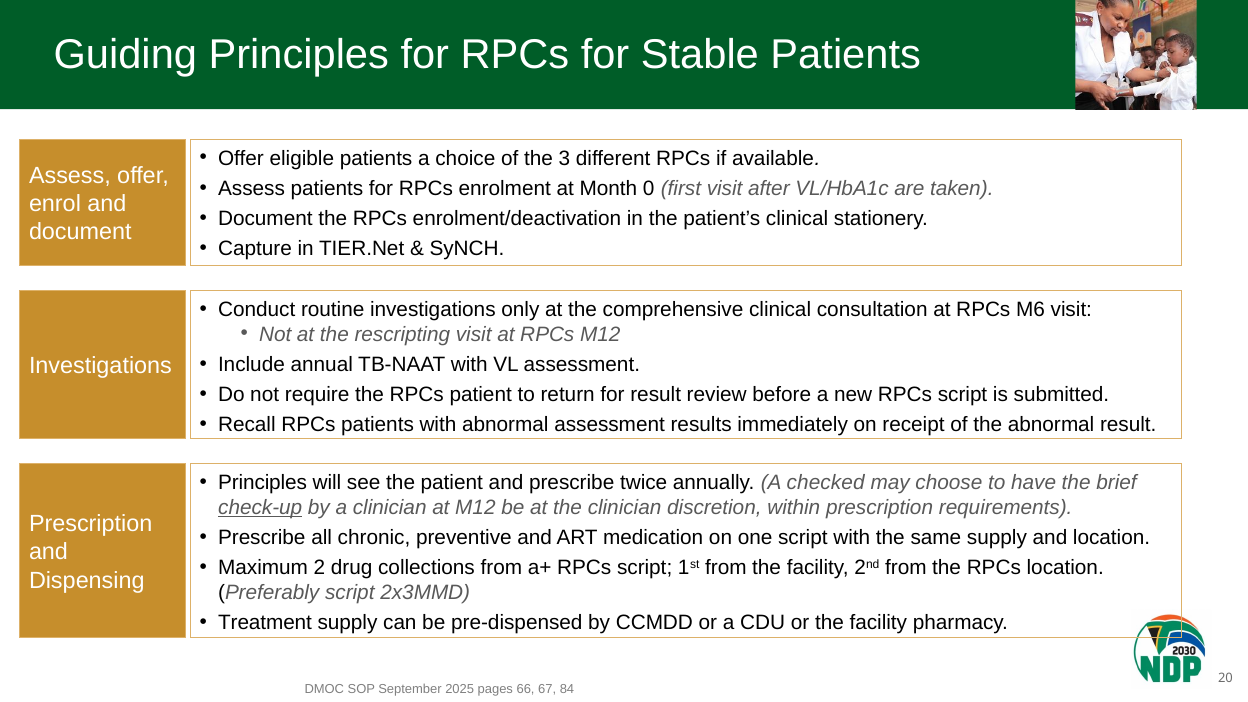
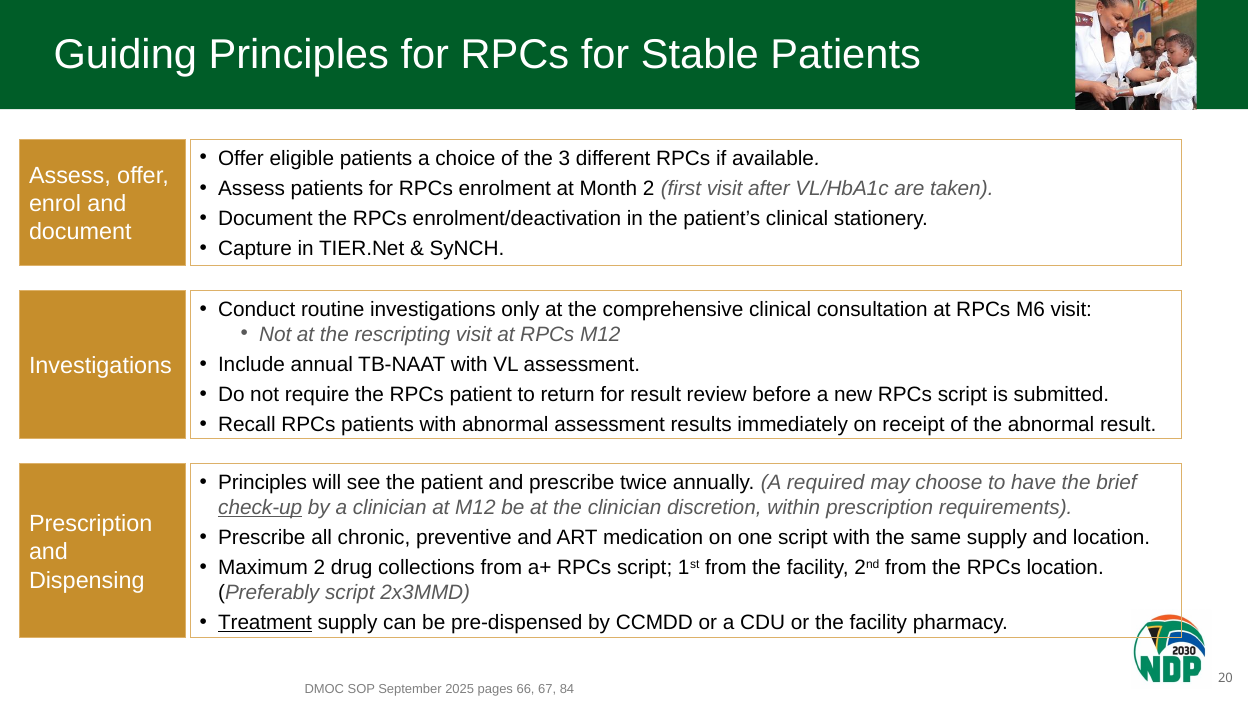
Month 0: 0 -> 2
checked: checked -> required
Treatment underline: none -> present
